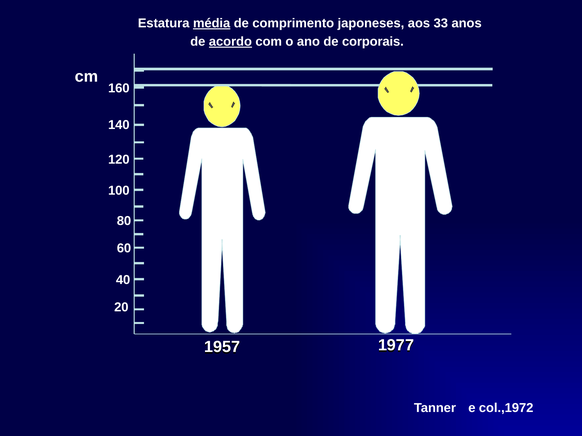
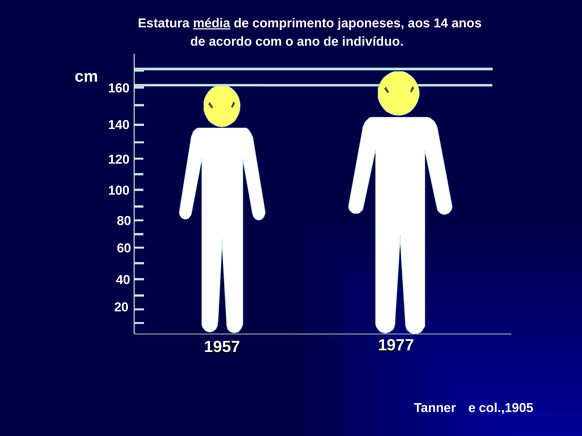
33: 33 -> 14
acordo underline: present -> none
corporais: corporais -> indivíduo
col.,1972: col.,1972 -> col.,1905
